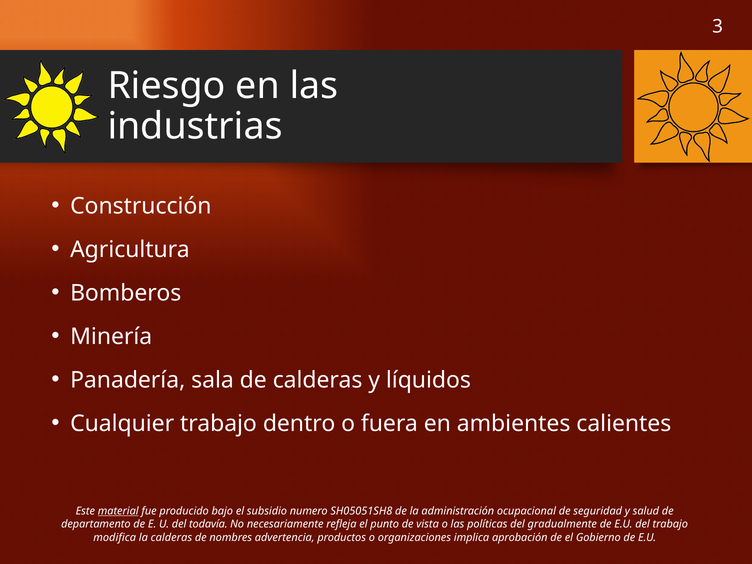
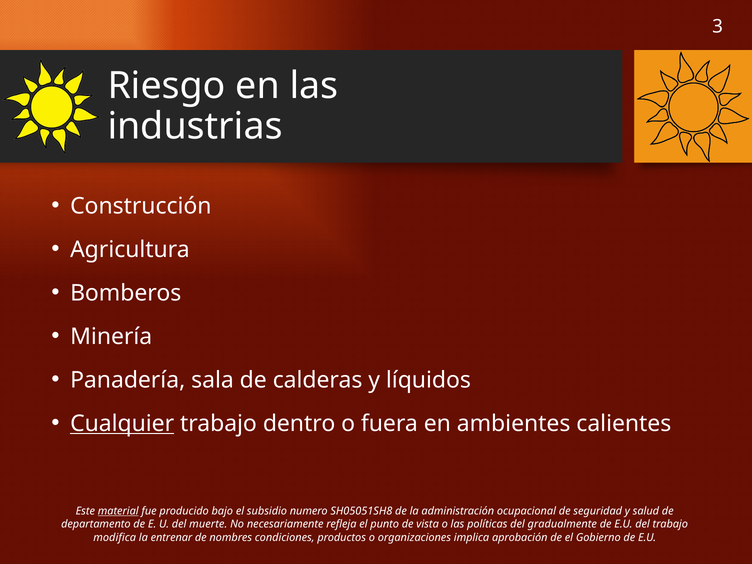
Cualquier underline: none -> present
todavía: todavía -> muerte
la calderas: calderas -> entrenar
advertencia: advertencia -> condiciones
